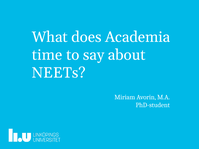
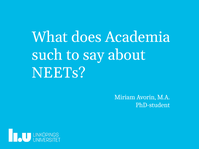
time: time -> such
